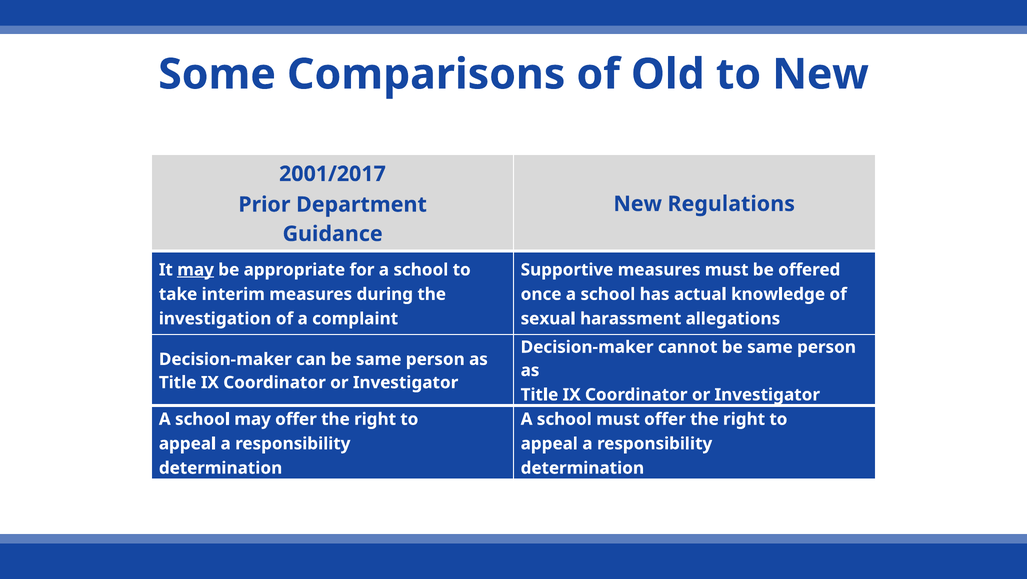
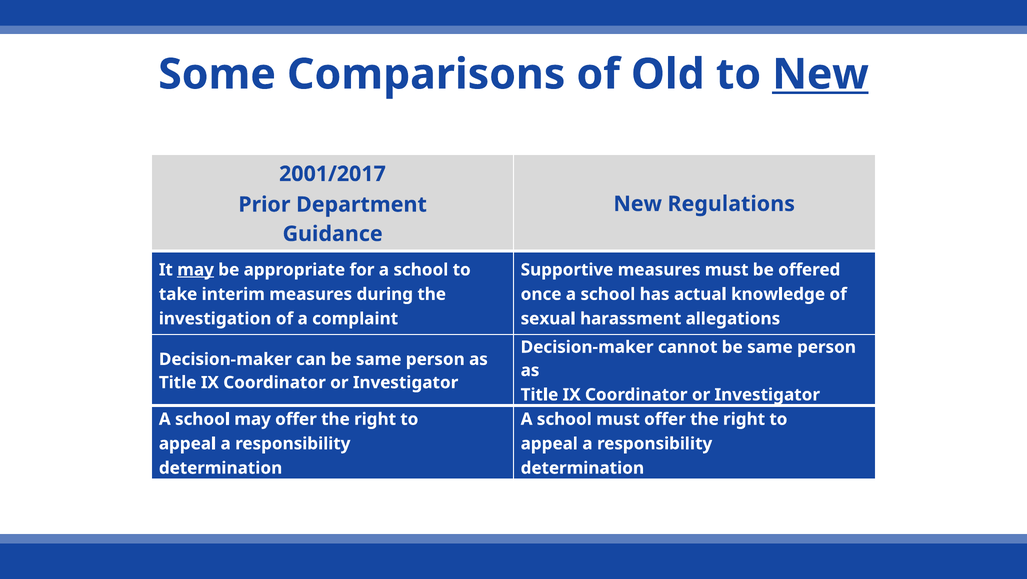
New at (821, 74) underline: none -> present
